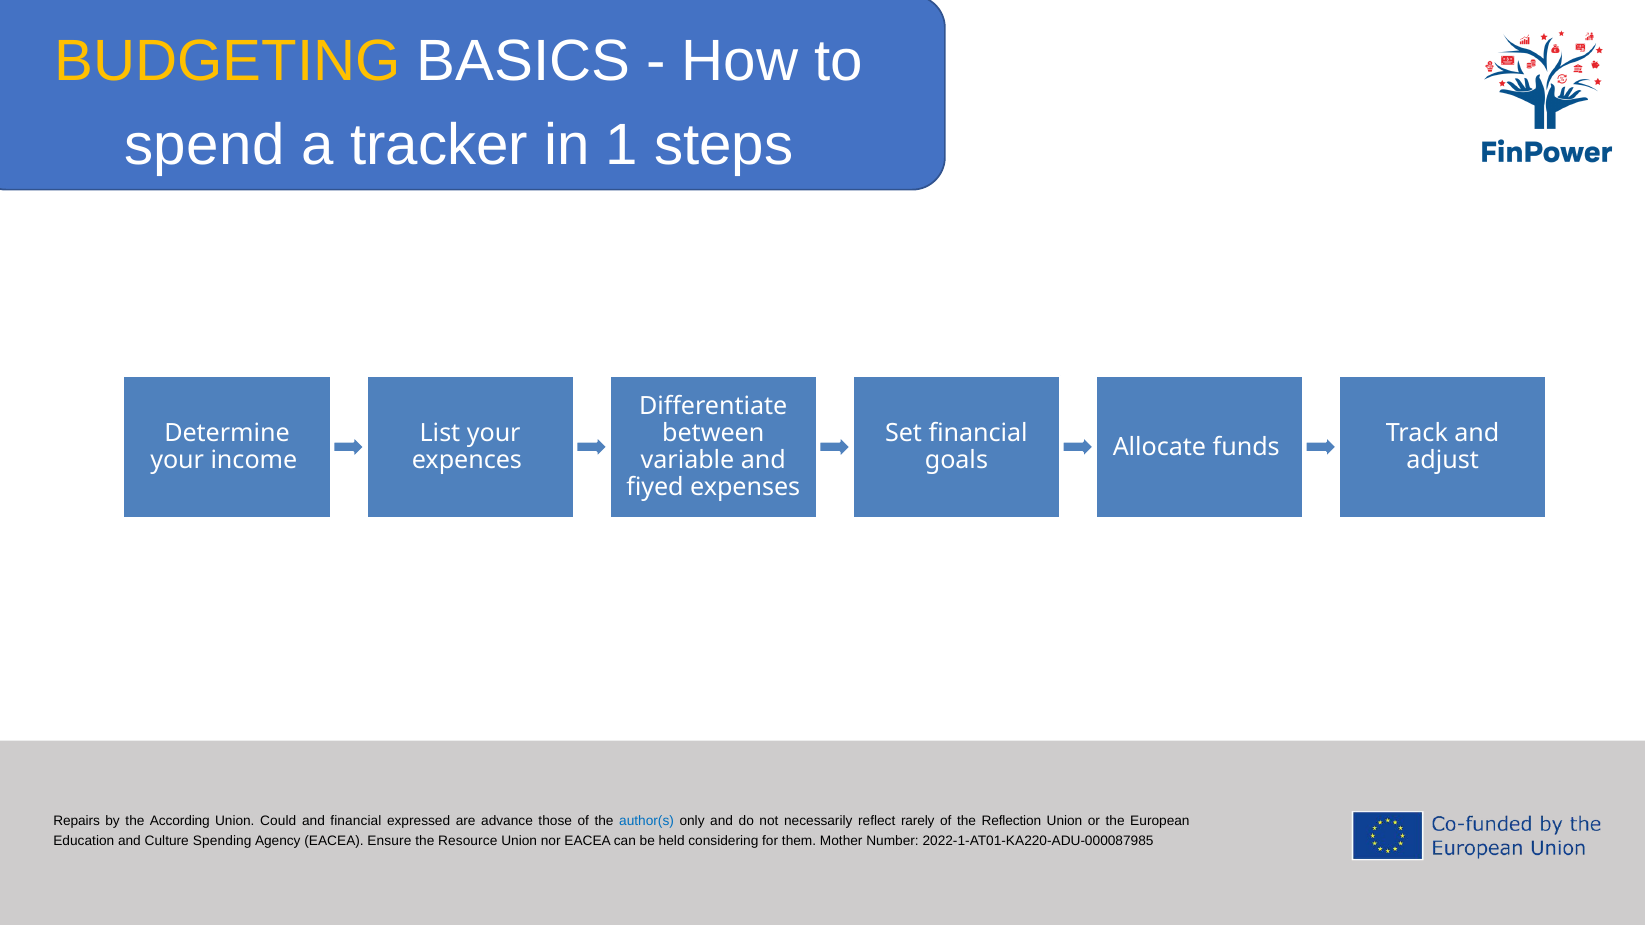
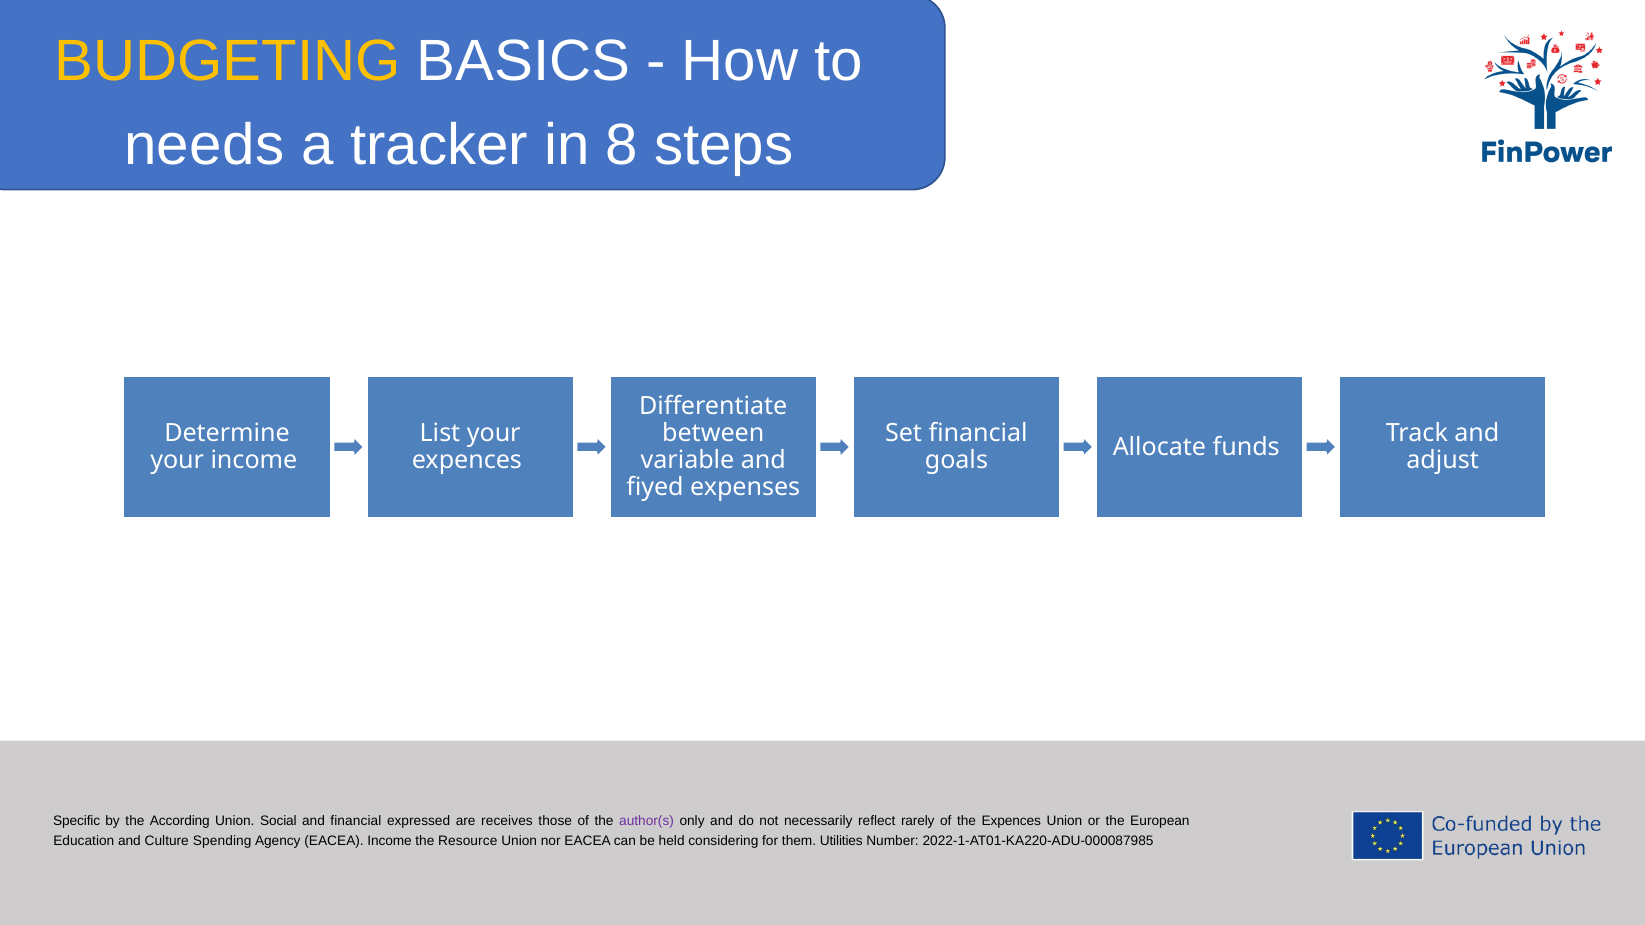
spend: spend -> needs
1: 1 -> 8
Repairs: Repairs -> Specific
Could: Could -> Social
advance: advance -> receives
author(s colour: blue -> purple
the Reflection: Reflection -> Expences
EACEA Ensure: Ensure -> Income
Mother: Mother -> Utilities
